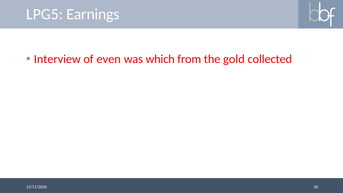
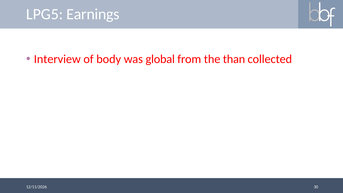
even: even -> body
which: which -> global
gold: gold -> than
